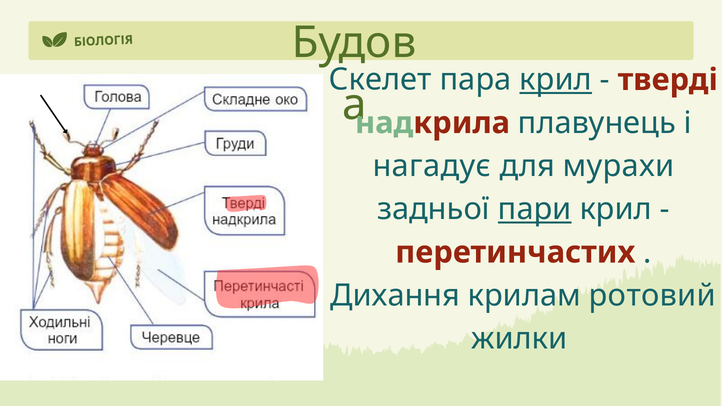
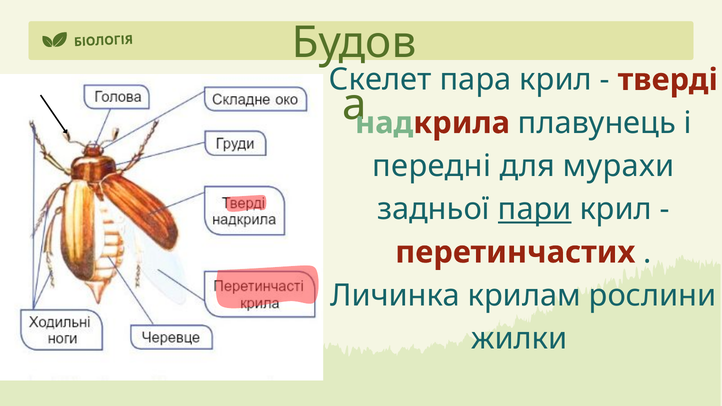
крил at (556, 80) underline: present -> none
нагадує: нагадує -> передні
Дихання: Дихання -> Личинка
ротовий: ротовий -> рослини
